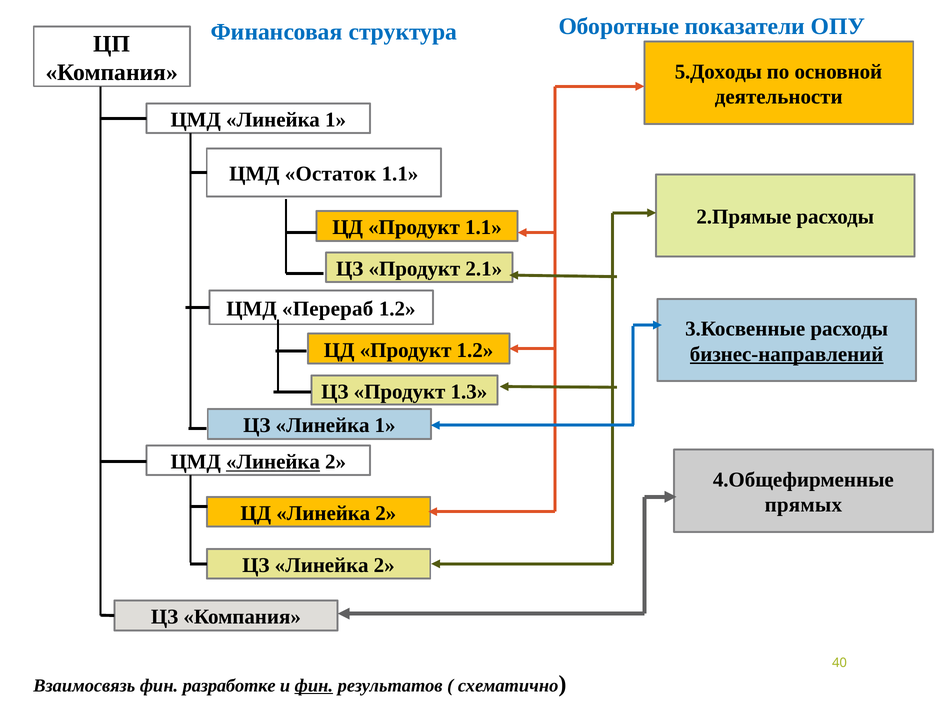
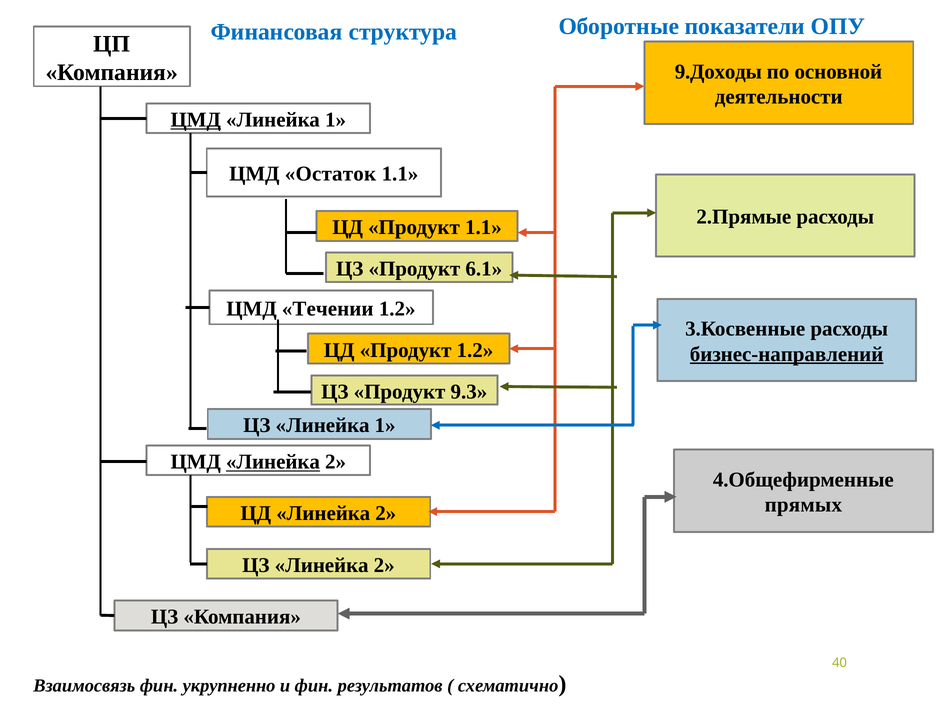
5.Доходы: 5.Доходы -> 9.Доходы
ЦМД at (196, 120) underline: none -> present
2.1: 2.1 -> 6.1
Перераб: Перераб -> Течении
1.3: 1.3 -> 9.3
разработке: разработке -> укрупненно
фин at (314, 685) underline: present -> none
